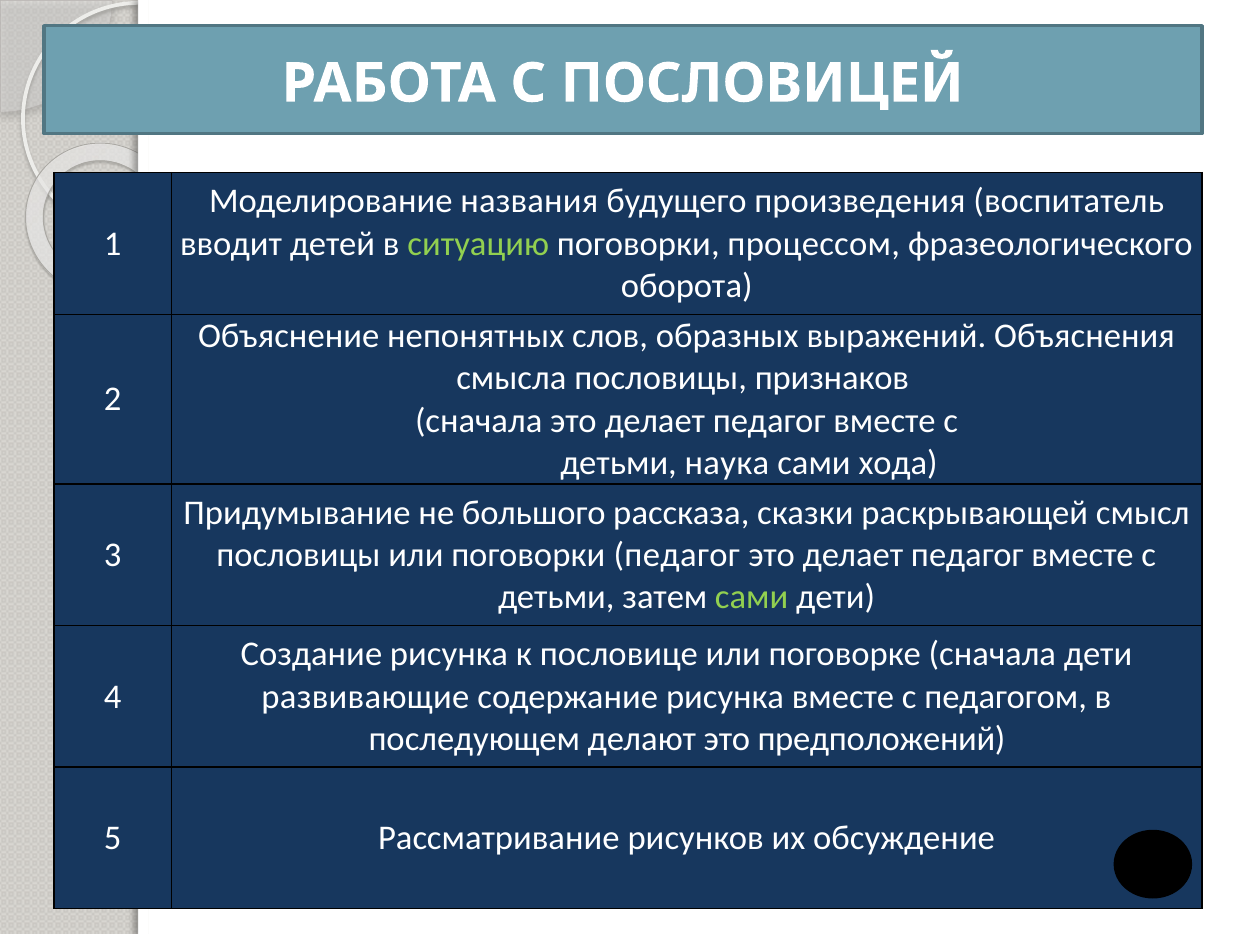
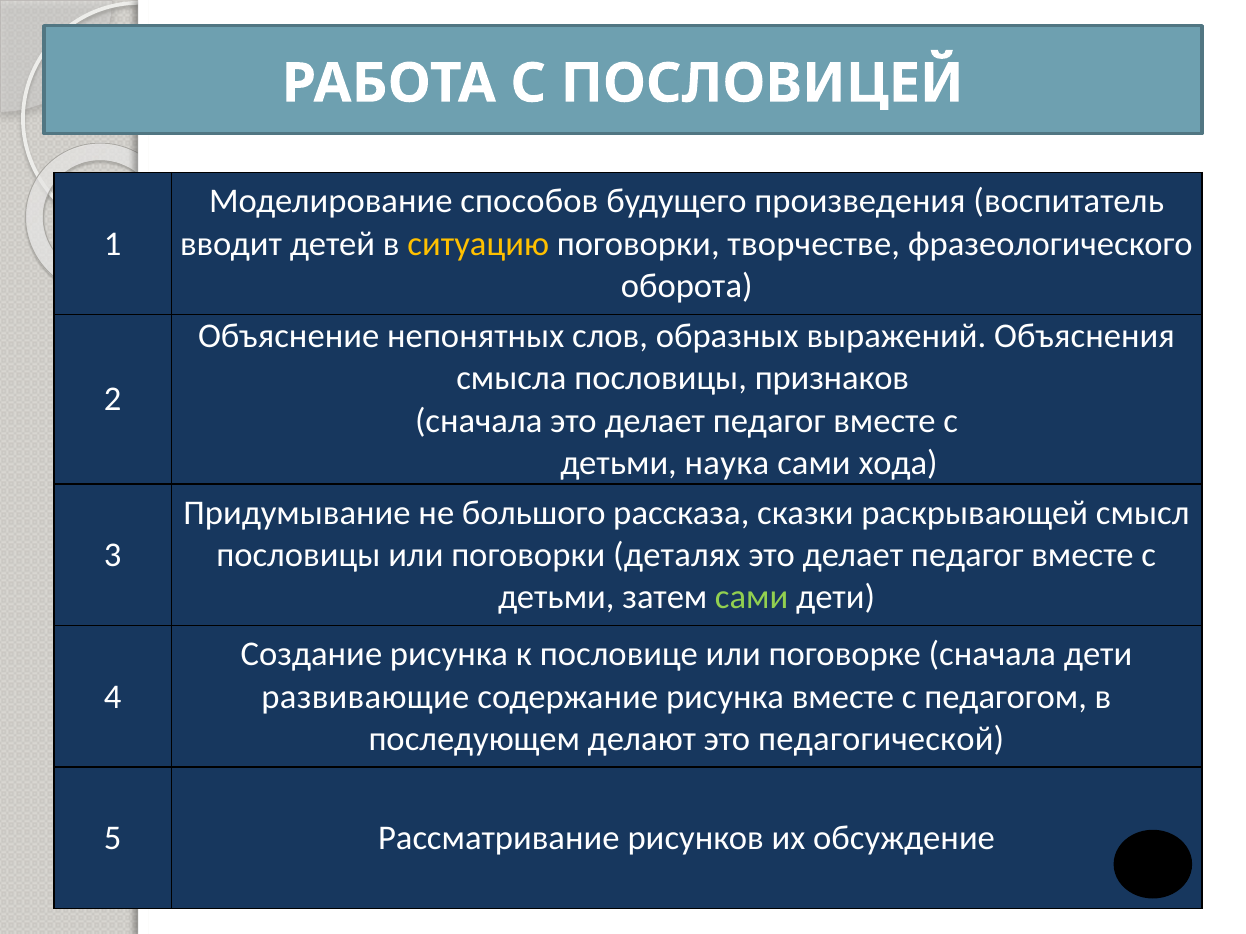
названия: названия -> способов
ситуацию colour: light green -> yellow
процессом: процессом -> творчестве
поговорки педагог: педагог -> деталях
предположений: предположений -> педагогической
